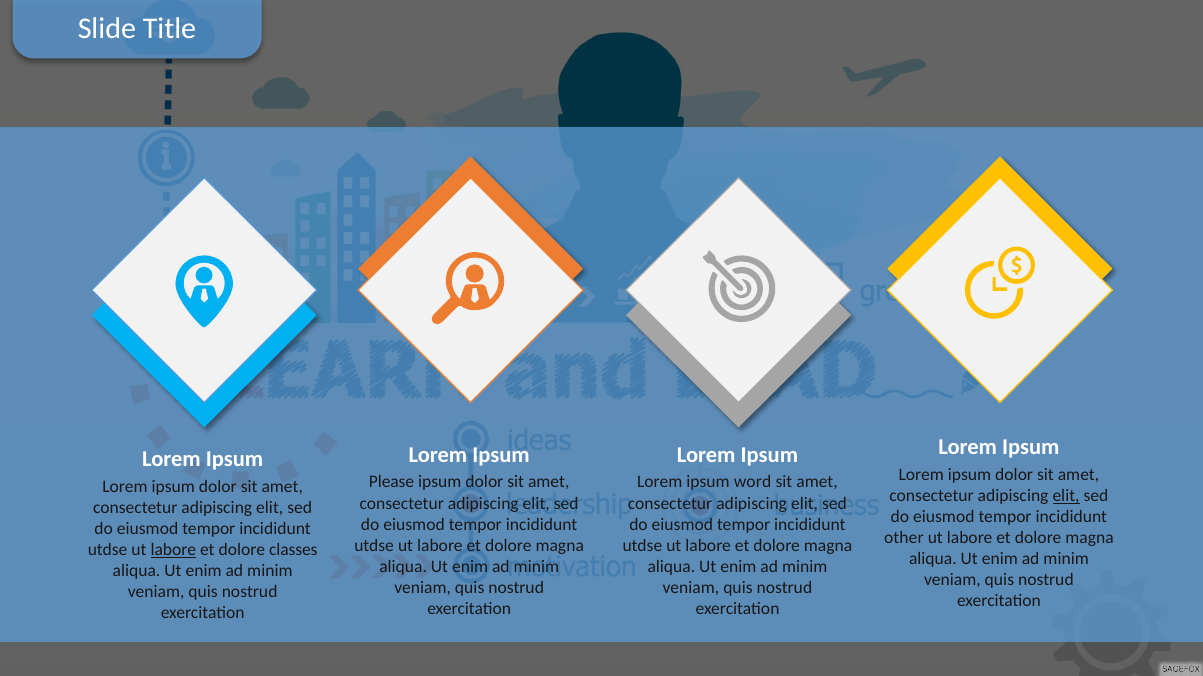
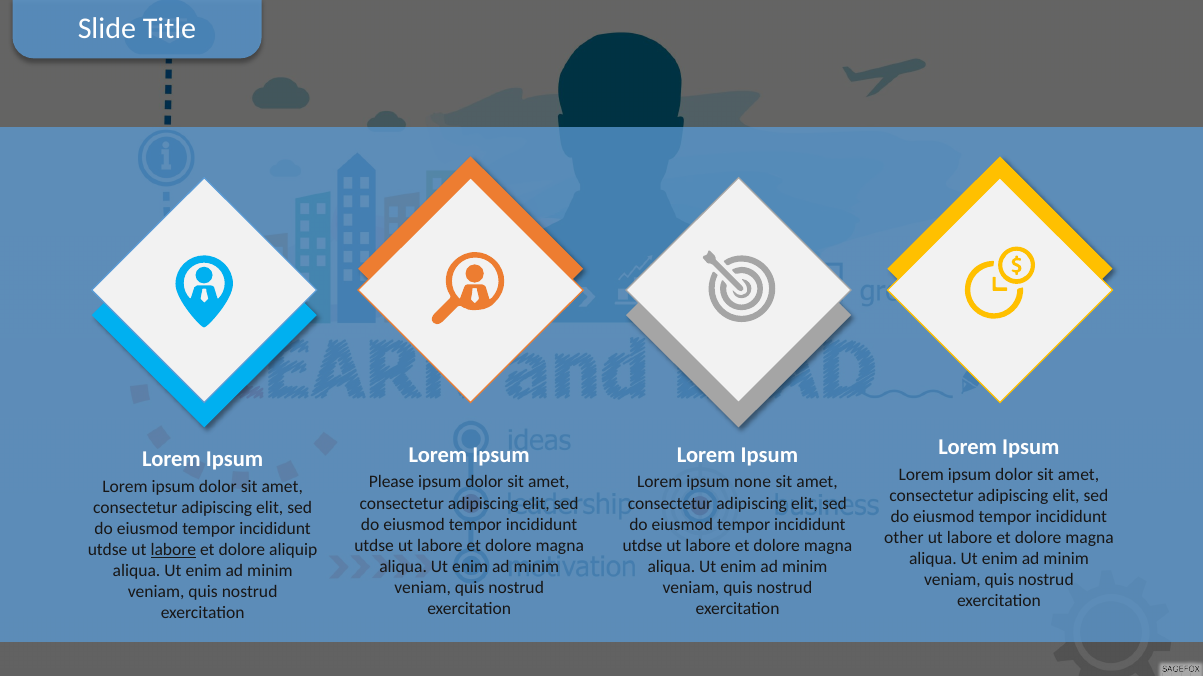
word: word -> none
elit at (1066, 496) underline: present -> none
classes: classes -> aliquip
